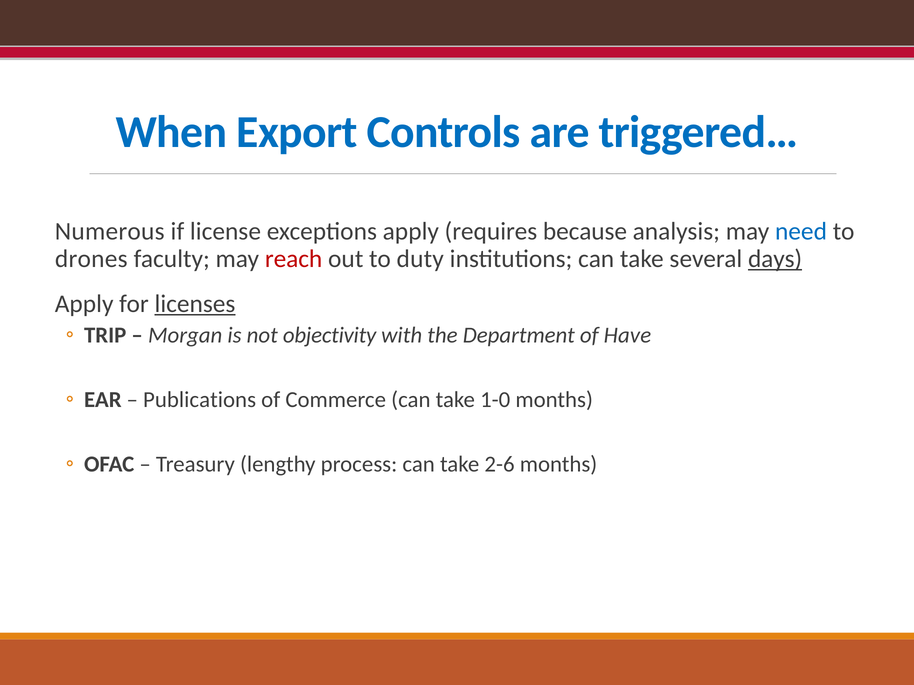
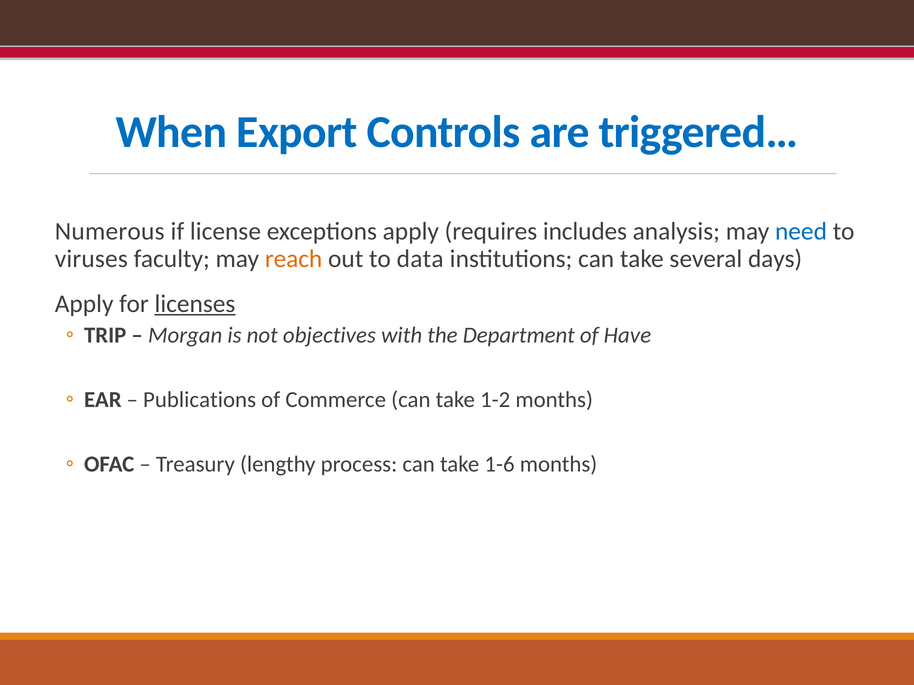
because: because -> includes
drones: drones -> viruses
reach colour: red -> orange
duty: duty -> data
days underline: present -> none
objectivity: objectivity -> objectives
1-0: 1-0 -> 1-2
2-6: 2-6 -> 1-6
